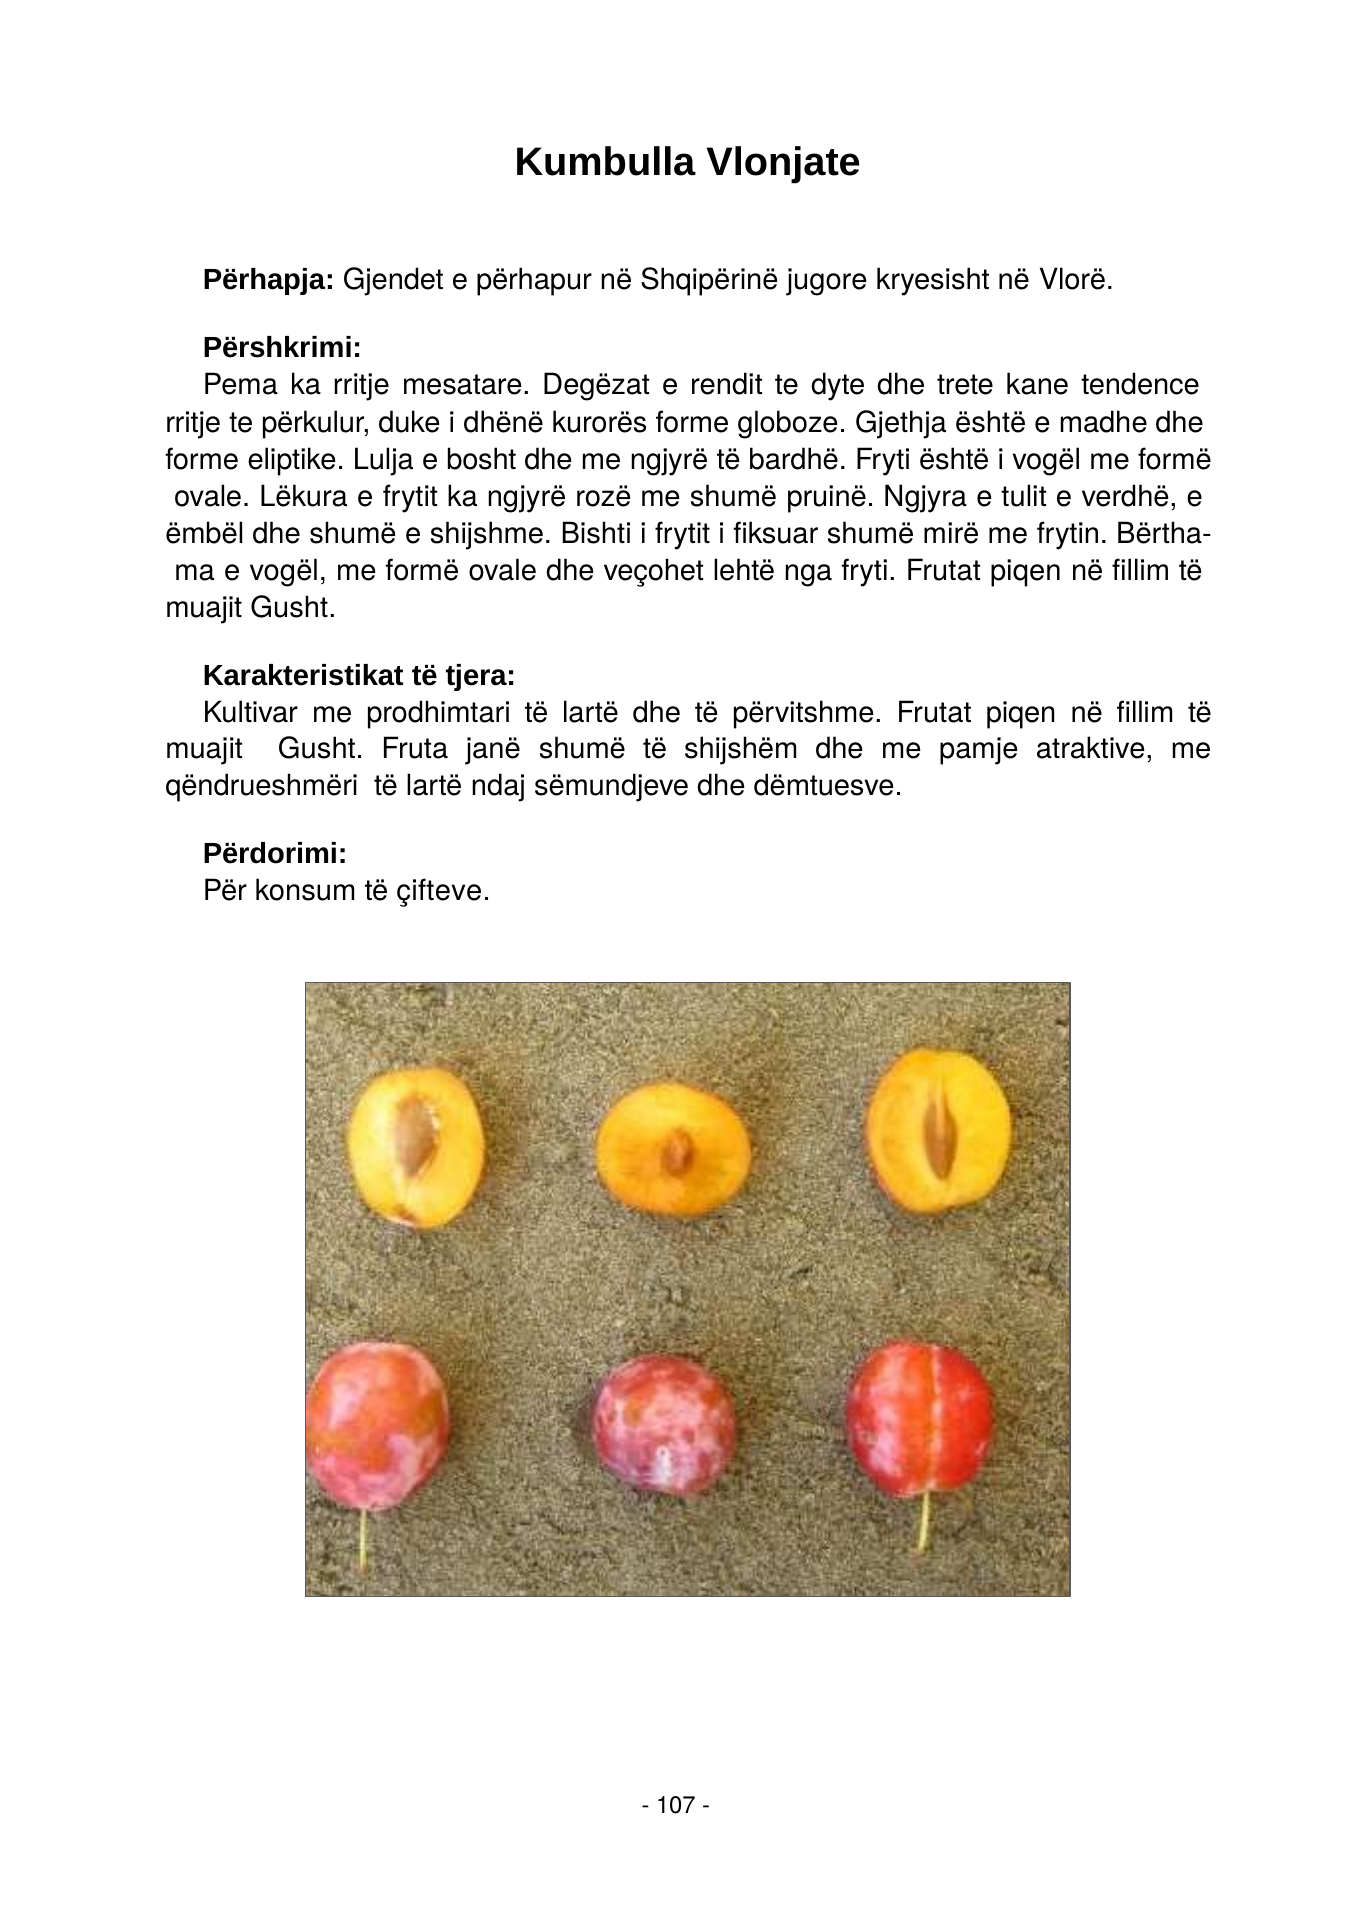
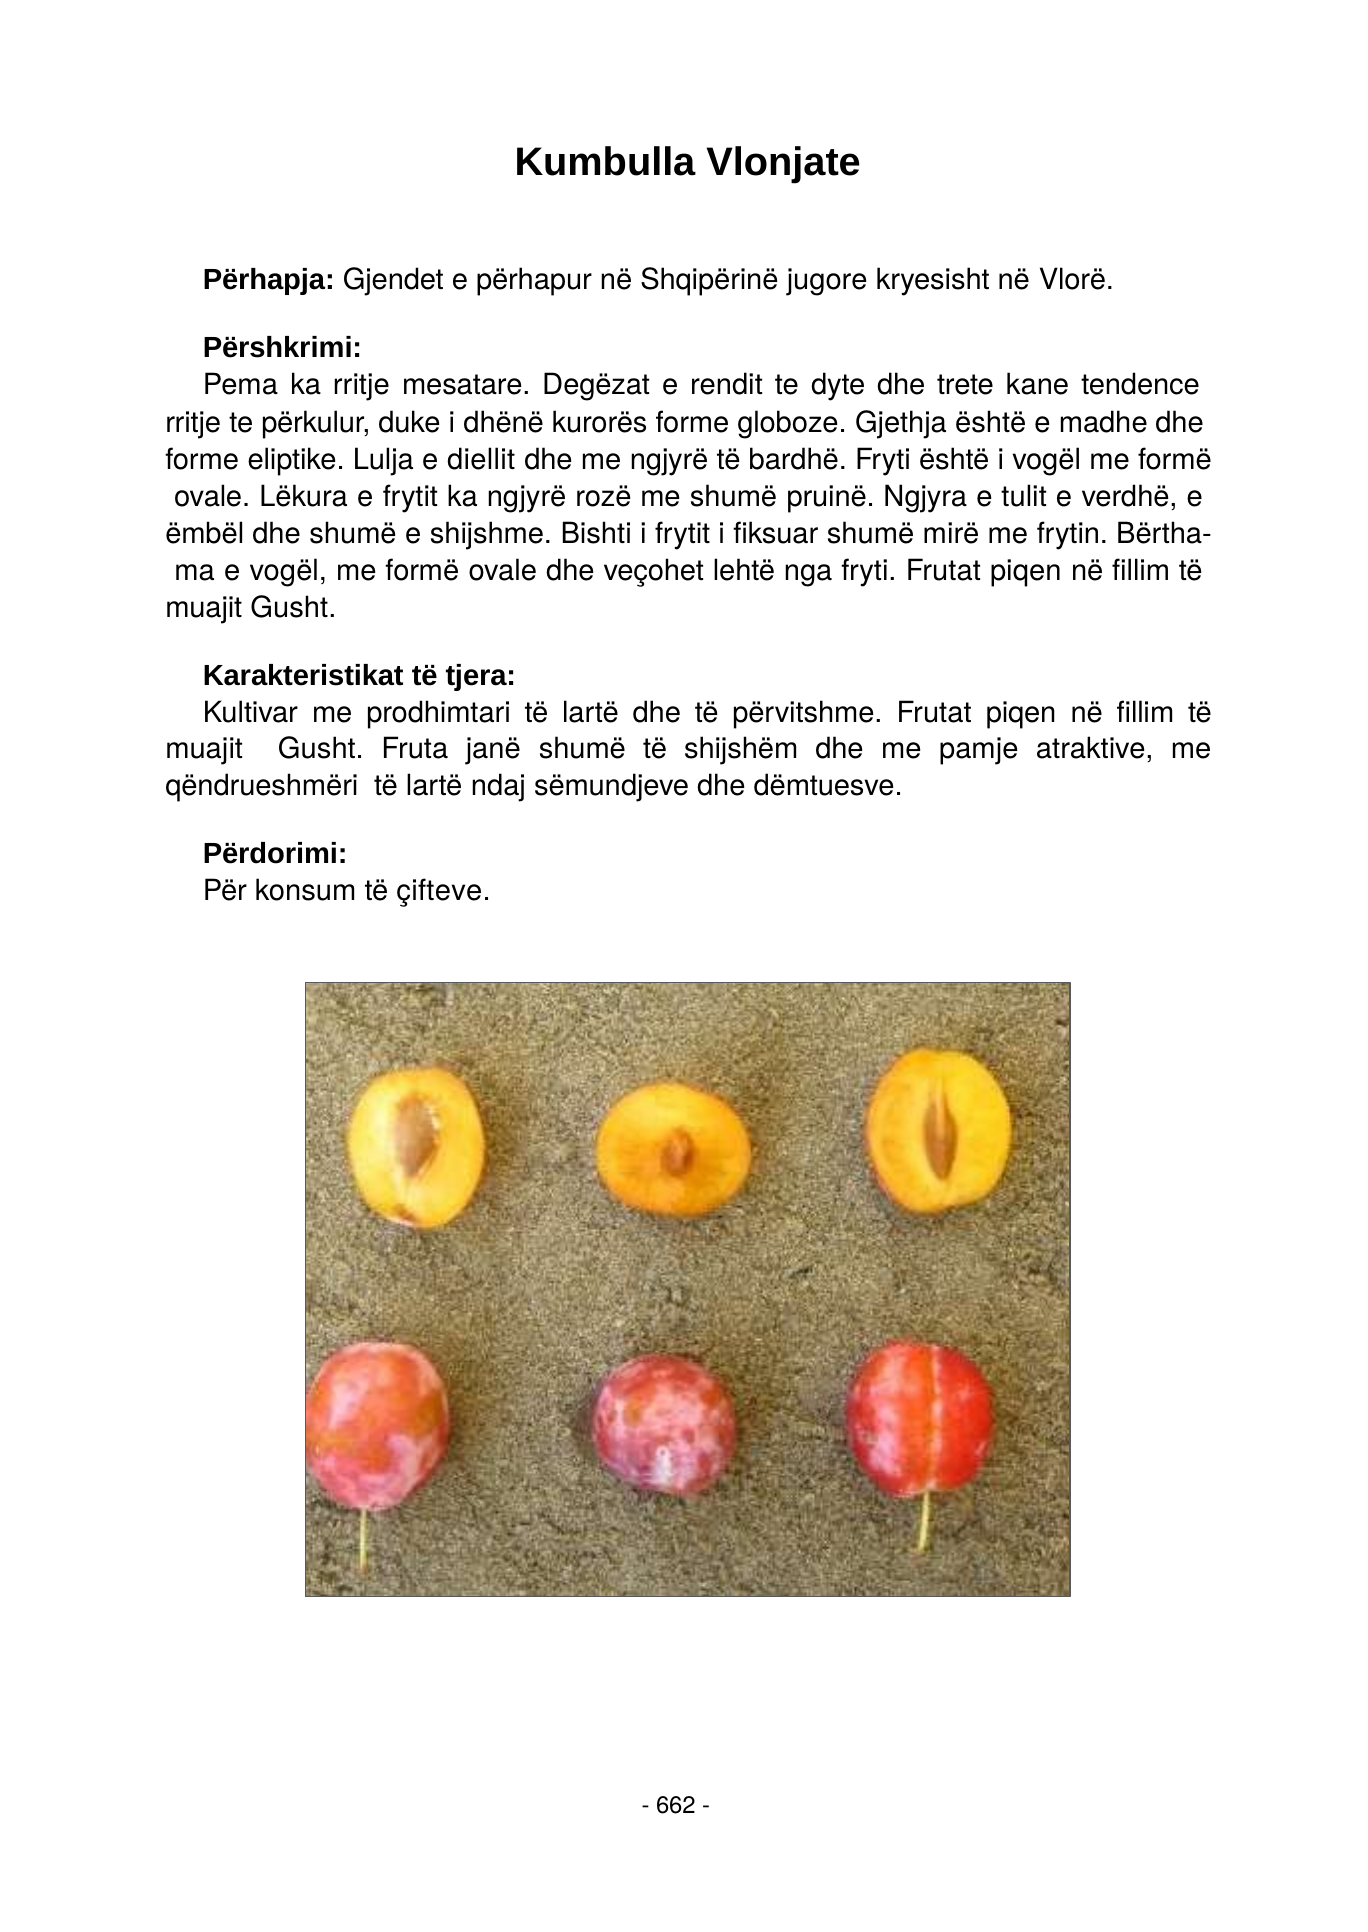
bosht: bosht -> diellit
107: 107 -> 662
